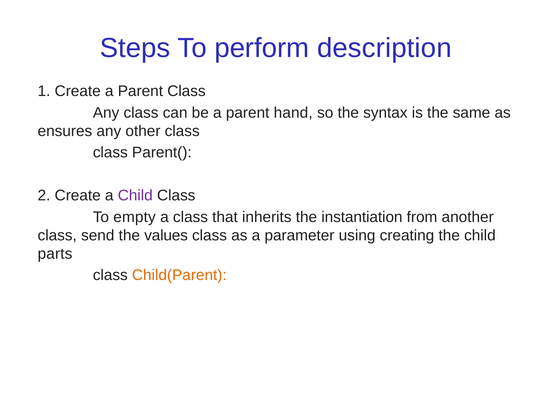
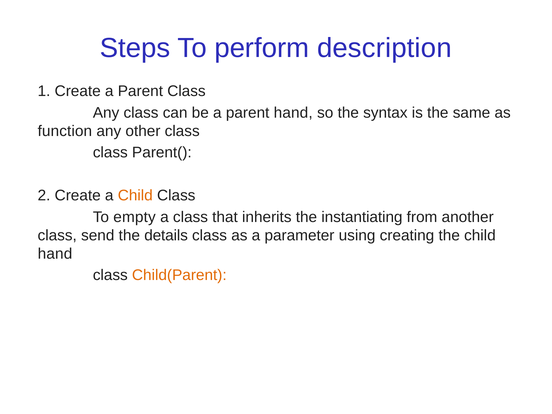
ensures: ensures -> function
Child at (135, 195) colour: purple -> orange
instantiation: instantiation -> instantiating
values: values -> details
parts at (55, 254): parts -> hand
